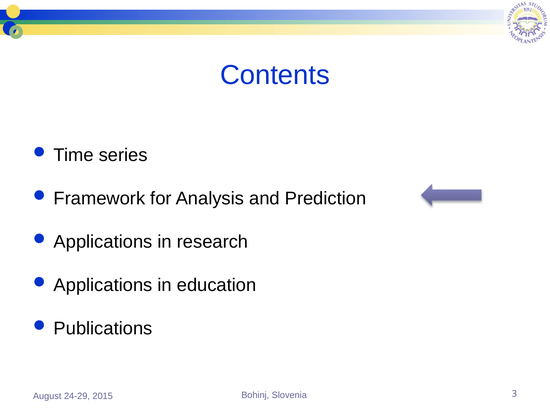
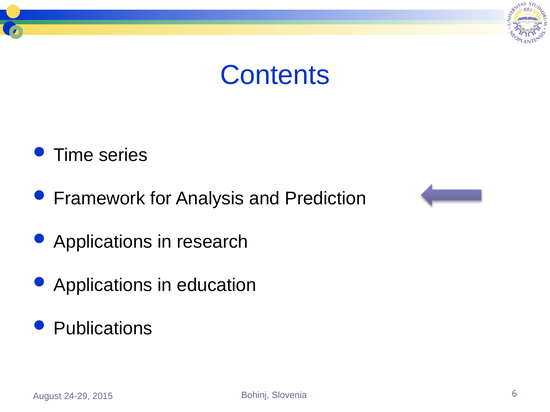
3: 3 -> 6
